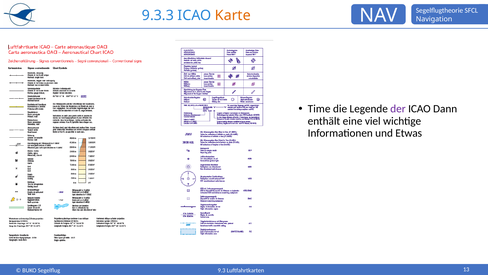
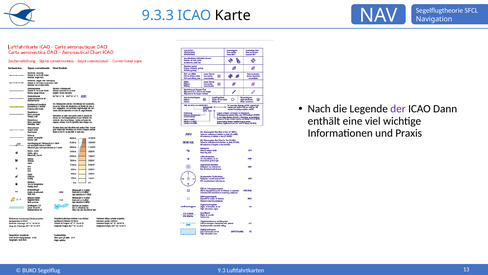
Karte colour: orange -> black
Time: Time -> Nach
Etwas: Etwas -> Praxis
